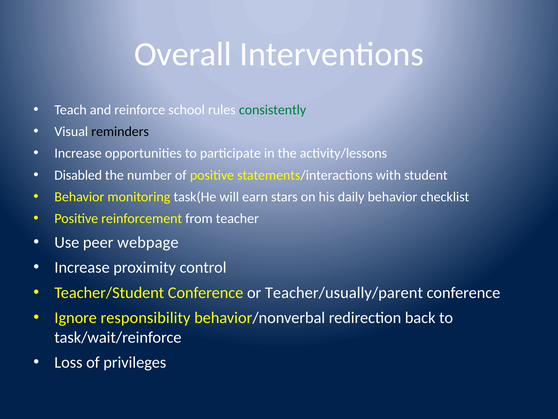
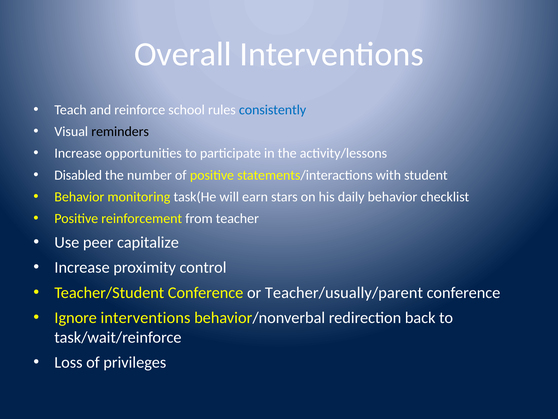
consistently colour: green -> blue
webpage: webpage -> capitalize
Ignore responsibility: responsibility -> interventions
